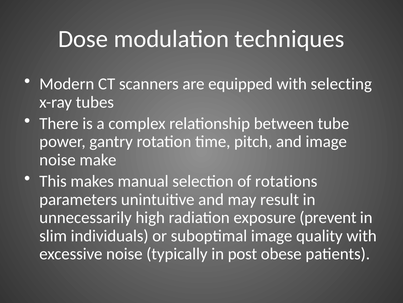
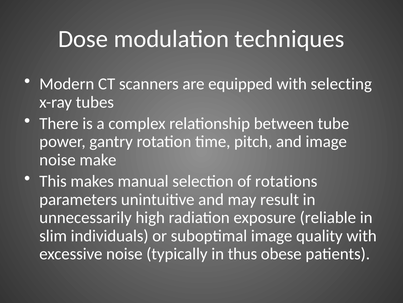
prevent: prevent -> reliable
post: post -> thus
